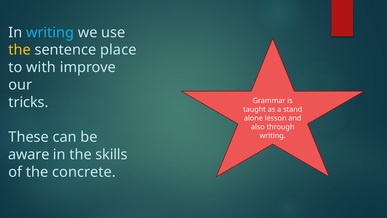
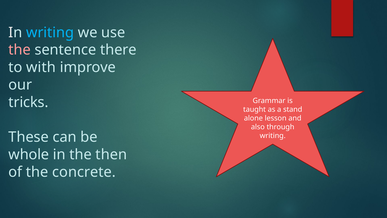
the at (20, 50) colour: yellow -> pink
place: place -> there
aware: aware -> whole
skills: skills -> then
